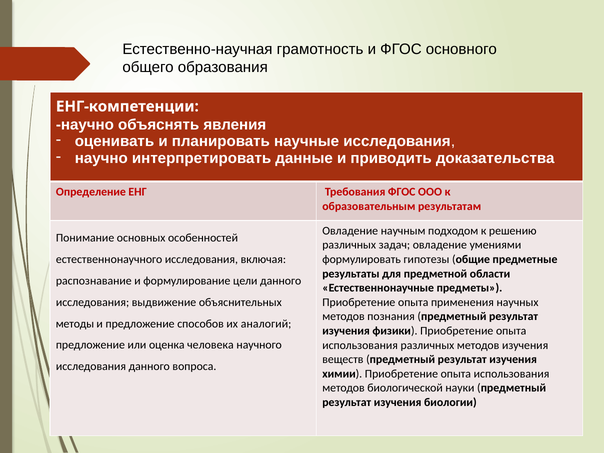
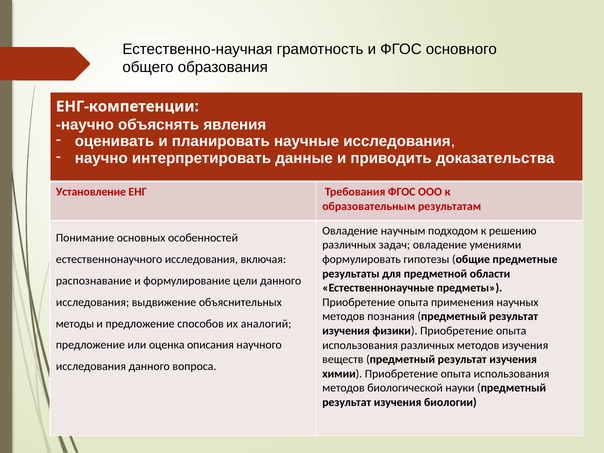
Определение: Определение -> Установление
человека: человека -> описания
